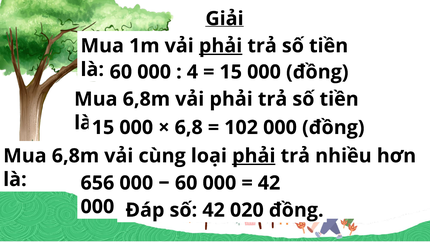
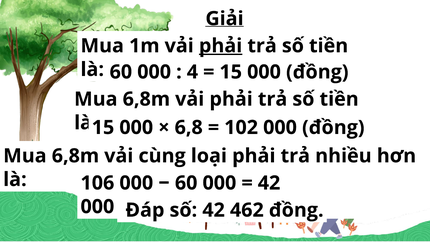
phải at (254, 156) underline: present -> none
656: 656 -> 106
020: 020 -> 462
